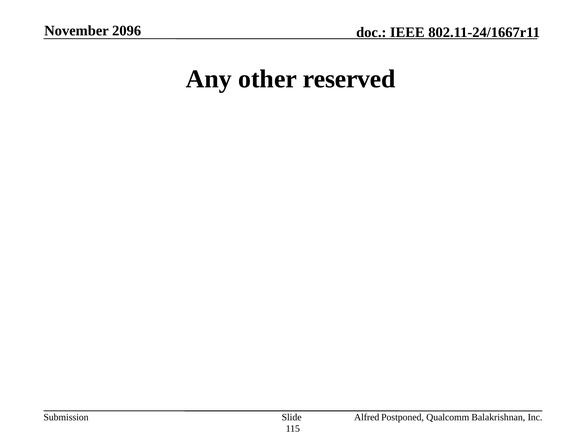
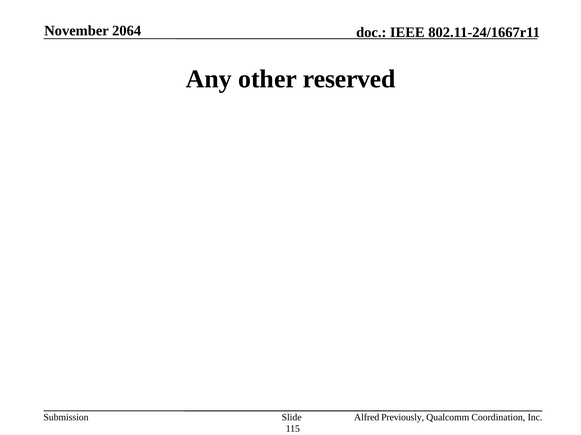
2096: 2096 -> 2064
Postponed: Postponed -> Previously
Balakrishnan: Balakrishnan -> Coordination
